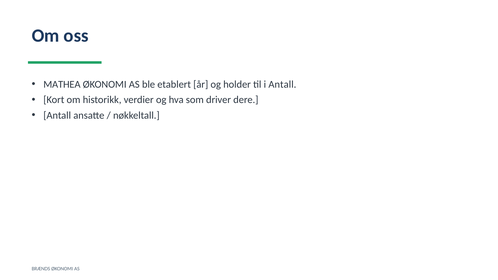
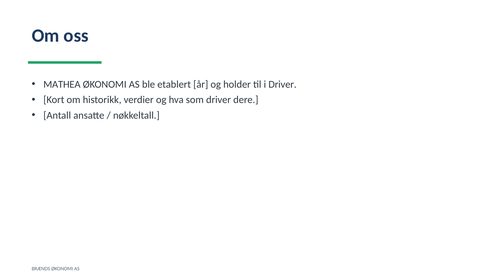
i Antall: Antall -> Driver
